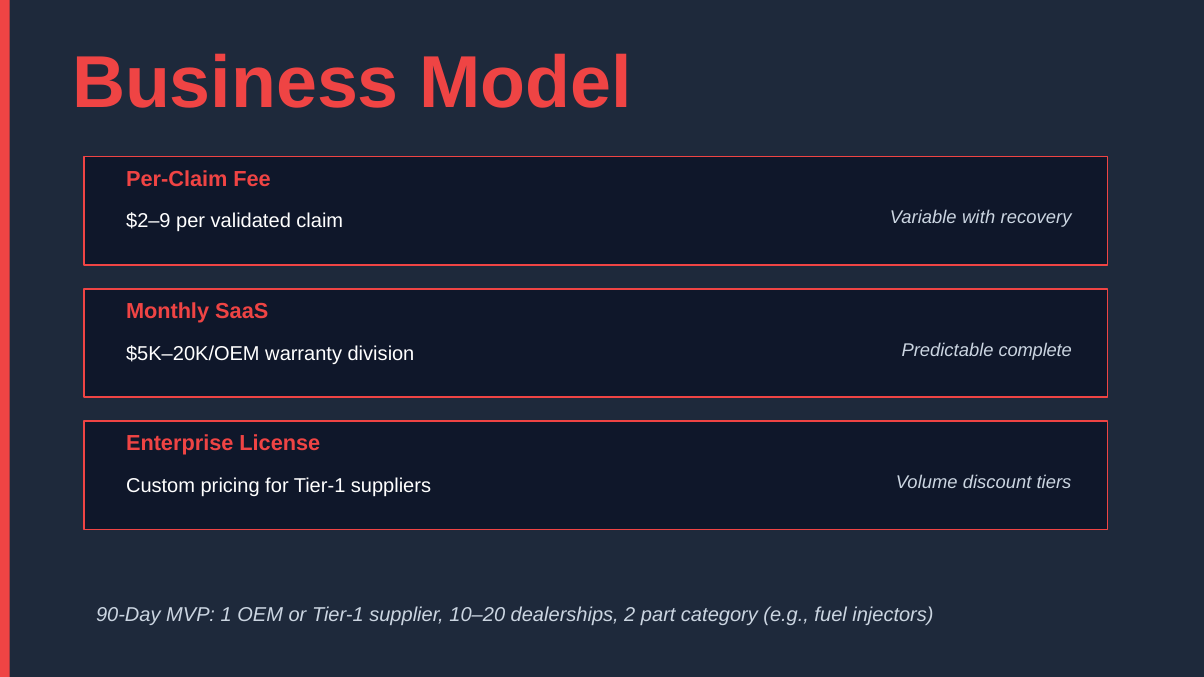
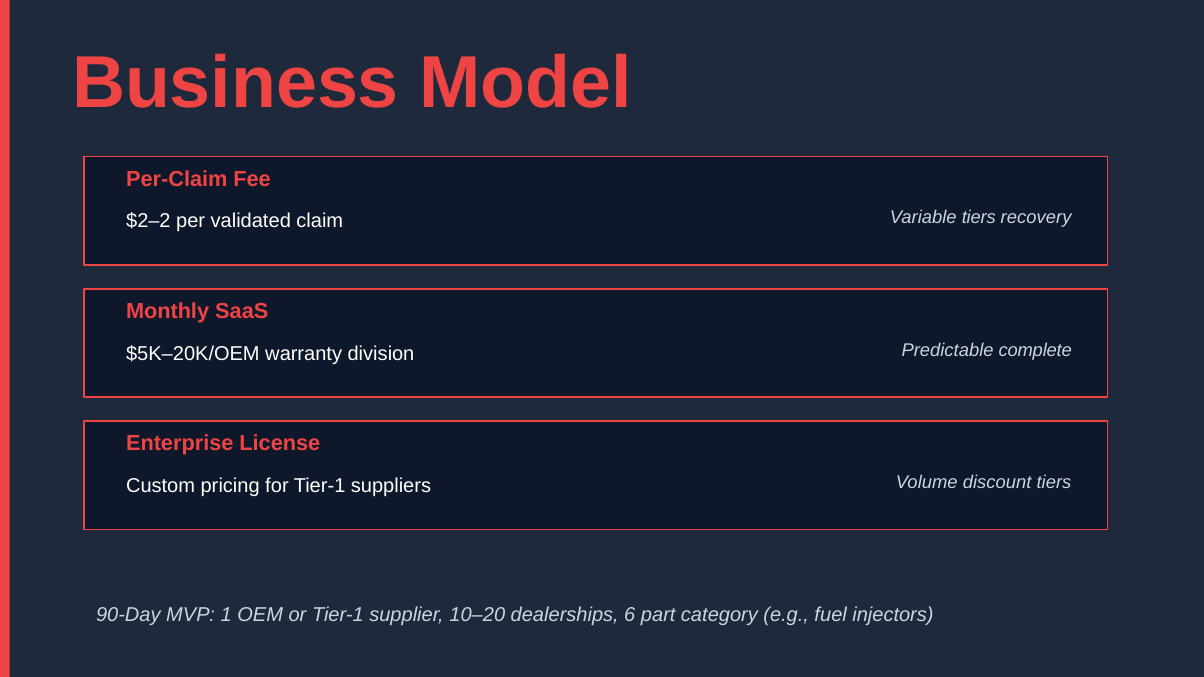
$2–9: $2–9 -> $2–2
Variable with: with -> tiers
2: 2 -> 6
